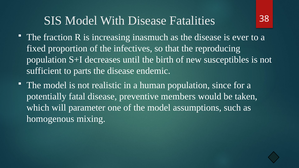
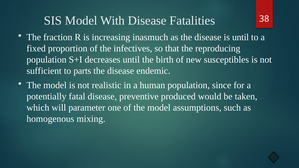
is ever: ever -> until
members: members -> produced
